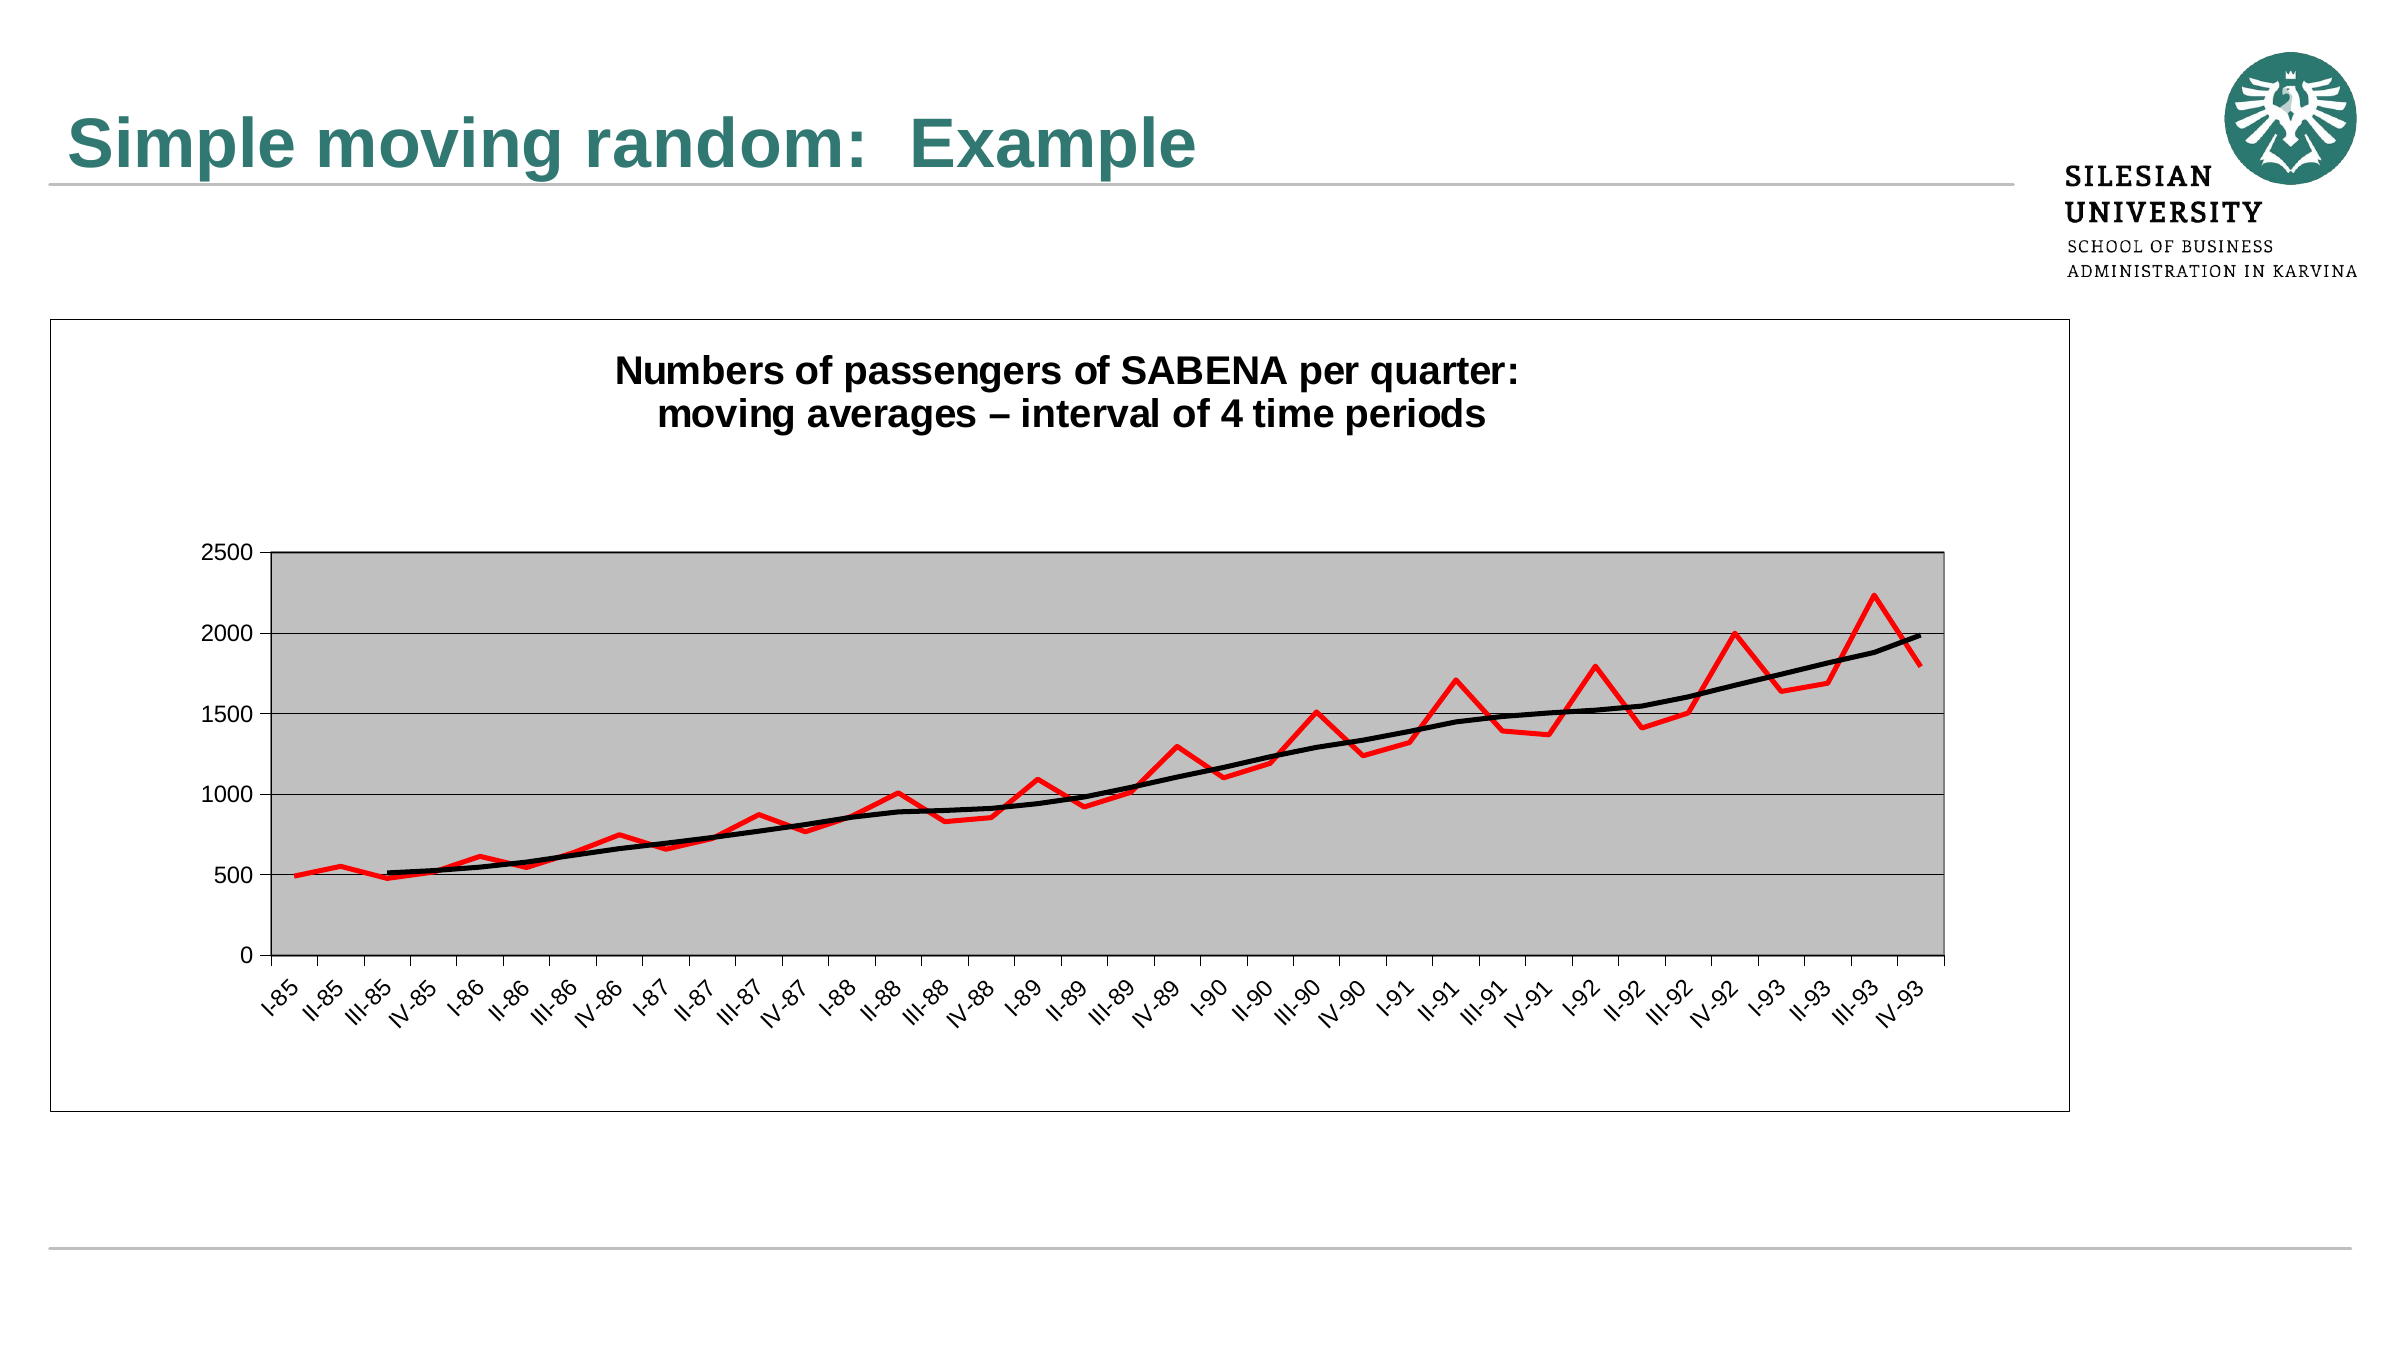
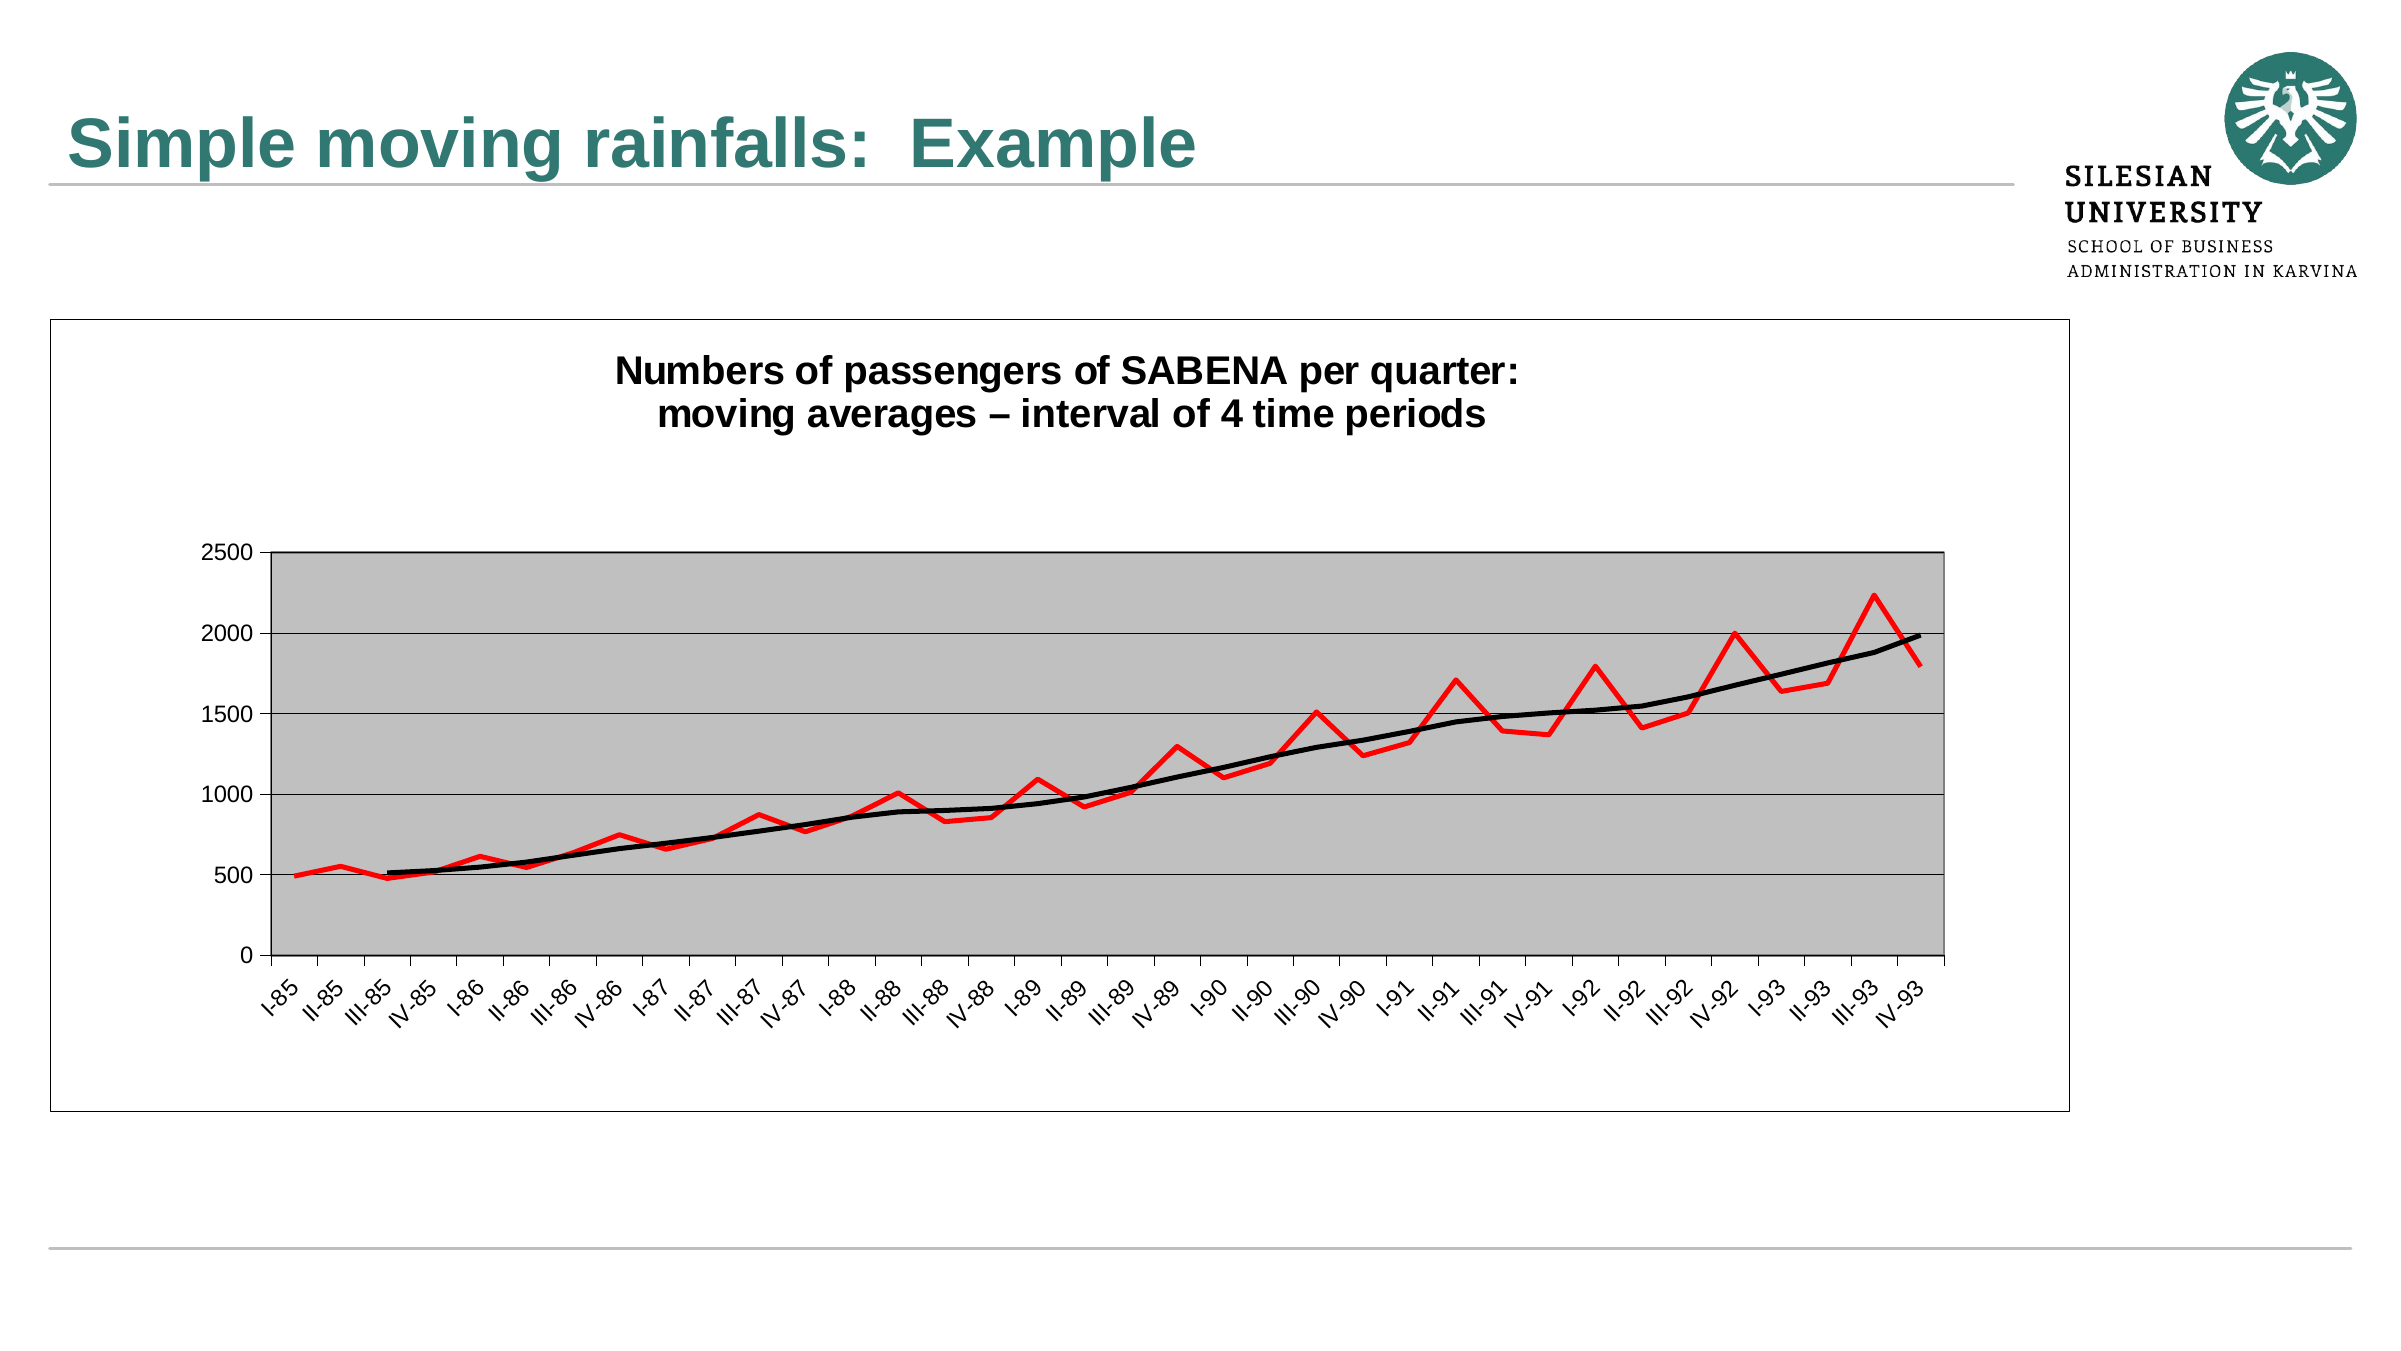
random: random -> rainfalls
